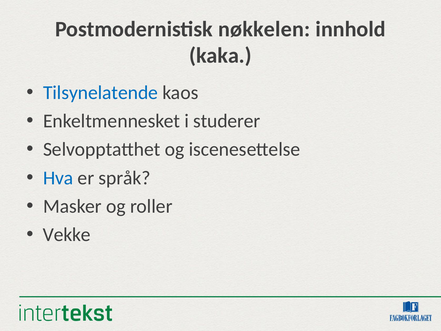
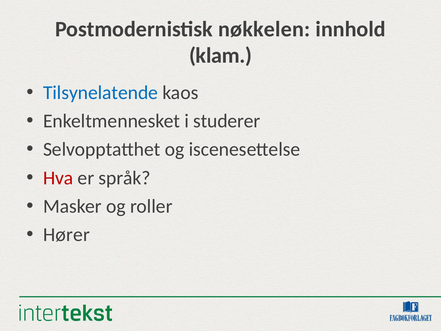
kaka: kaka -> klam
Hva colour: blue -> red
Vekke: Vekke -> Hører
